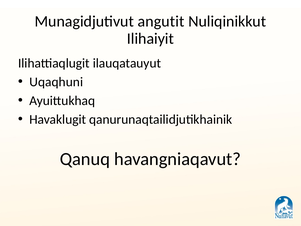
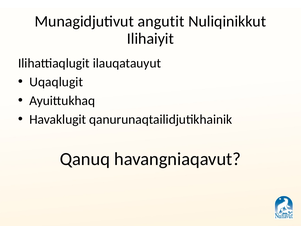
Uqaqhuni: Uqaqhuni -> Uqaqlugit
